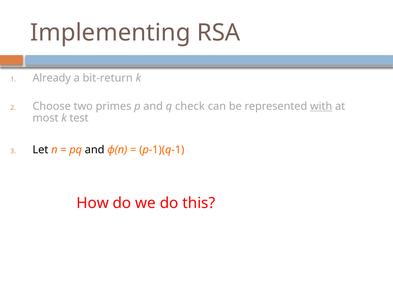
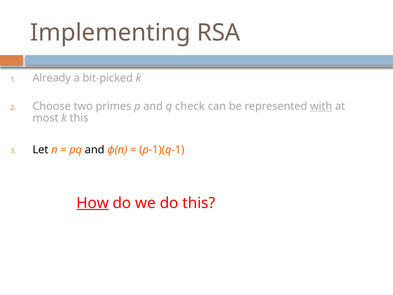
bit-return: bit-return -> bit-picked
k test: test -> this
How underline: none -> present
